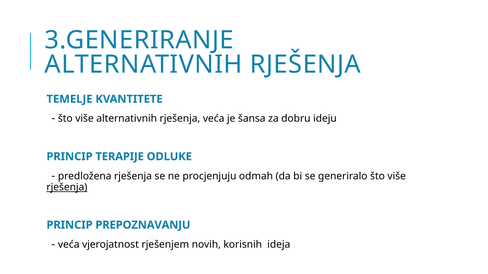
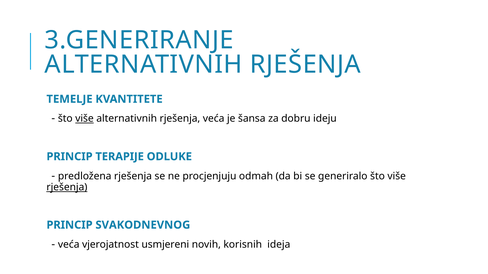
više at (84, 119) underline: none -> present
PREPOZNAVANJU: PREPOZNAVANJU -> SVAKODNEVNOG
rješenjem: rješenjem -> usmjereni
